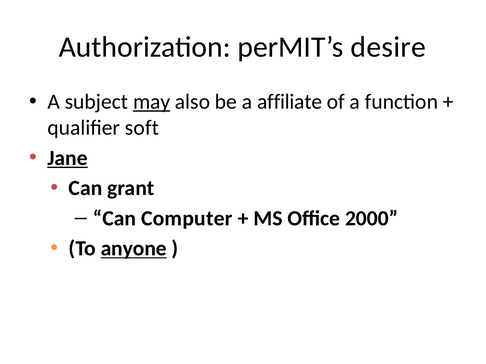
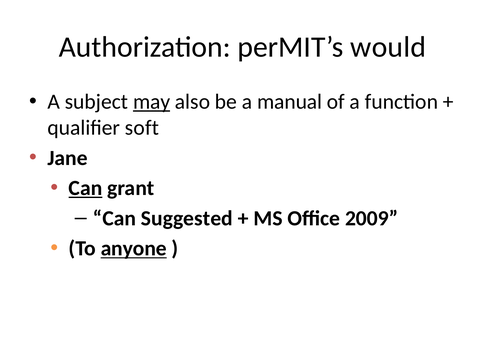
desire: desire -> would
affiliate: affiliate -> manual
Jane underline: present -> none
Can at (85, 188) underline: none -> present
Computer: Computer -> Suggested
2000: 2000 -> 2009
